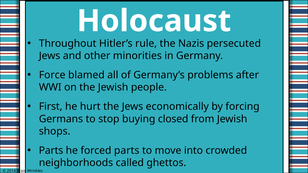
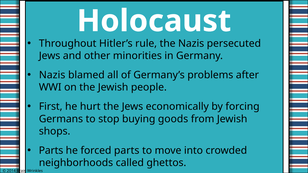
Force at (52, 75): Force -> Nazis
closed: closed -> goods
